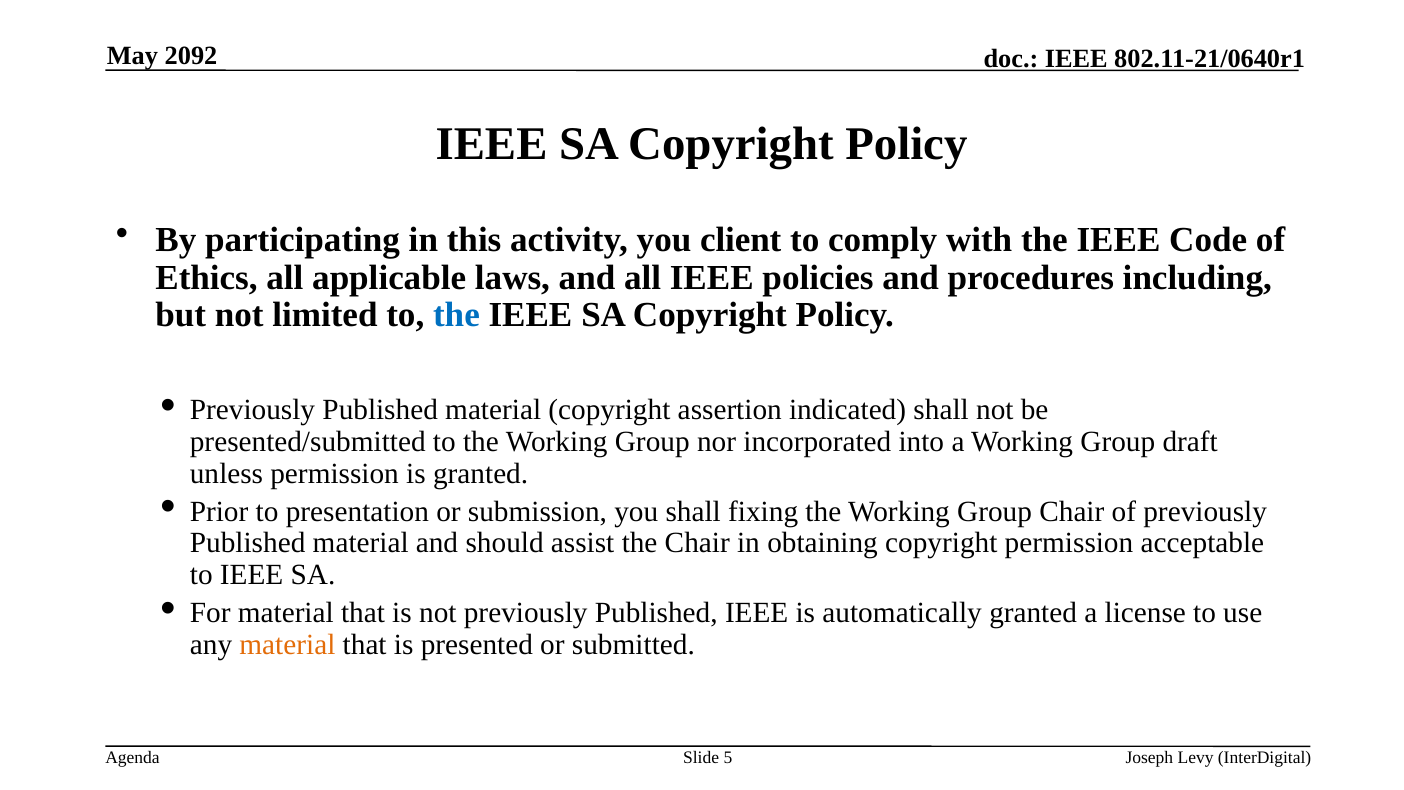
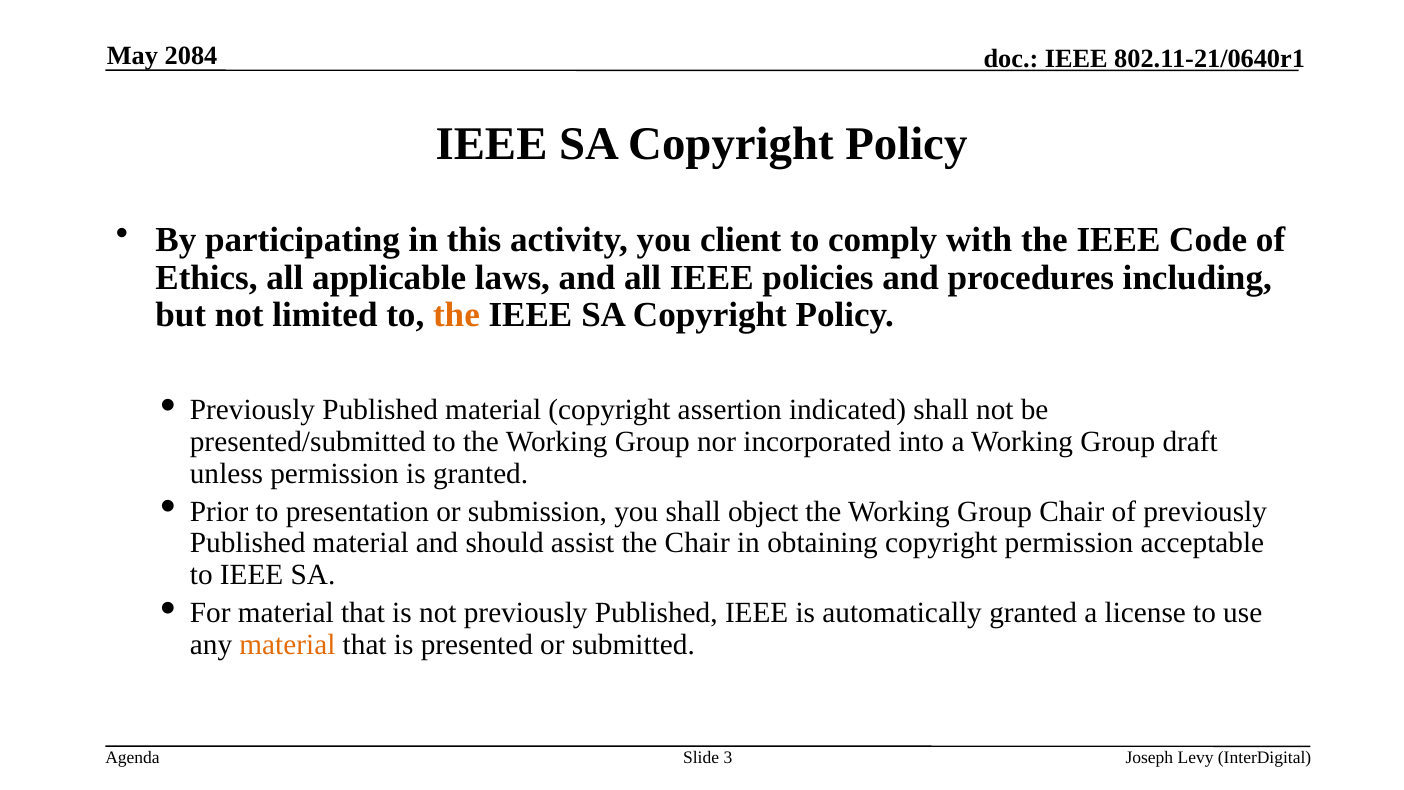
2092: 2092 -> 2084
the at (456, 315) colour: blue -> orange
fixing: fixing -> object
5: 5 -> 3
